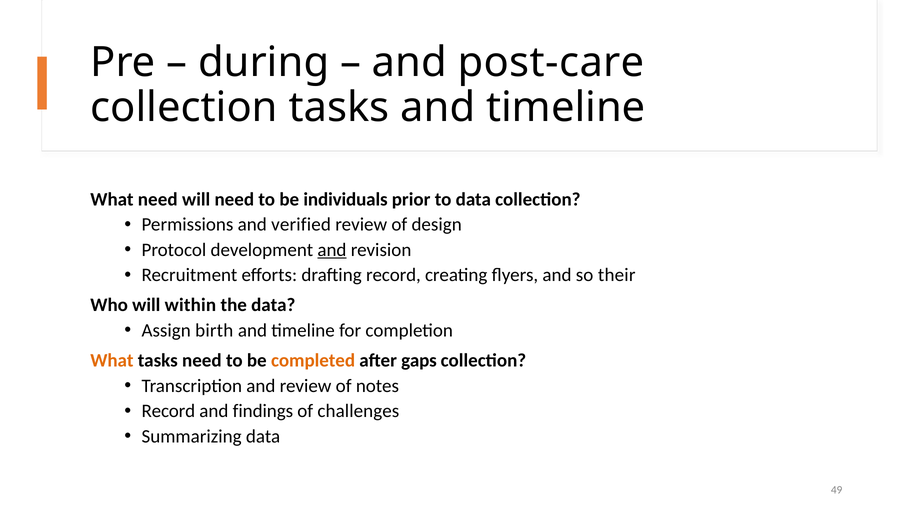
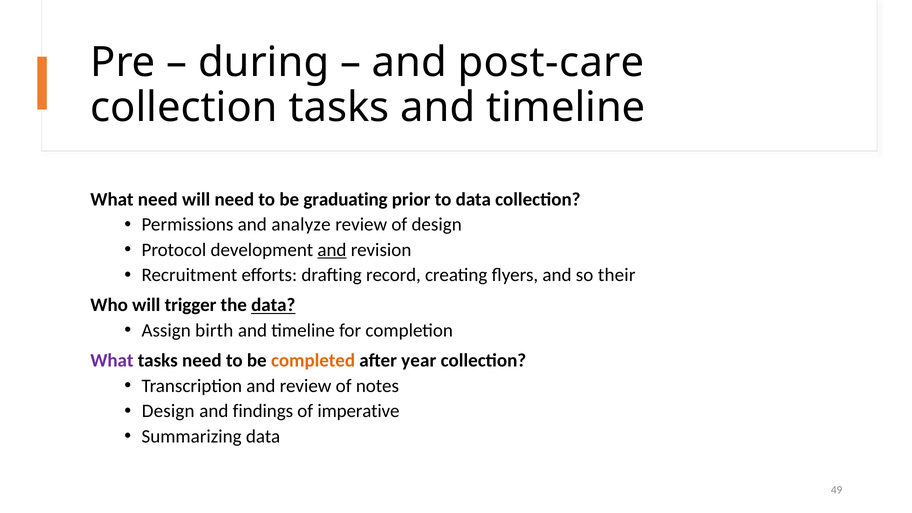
individuals: individuals -> graduating
verified: verified -> analyze
within: within -> trigger
data at (273, 305) underline: none -> present
What at (112, 360) colour: orange -> purple
gaps: gaps -> year
Record at (168, 411): Record -> Design
challenges: challenges -> imperative
